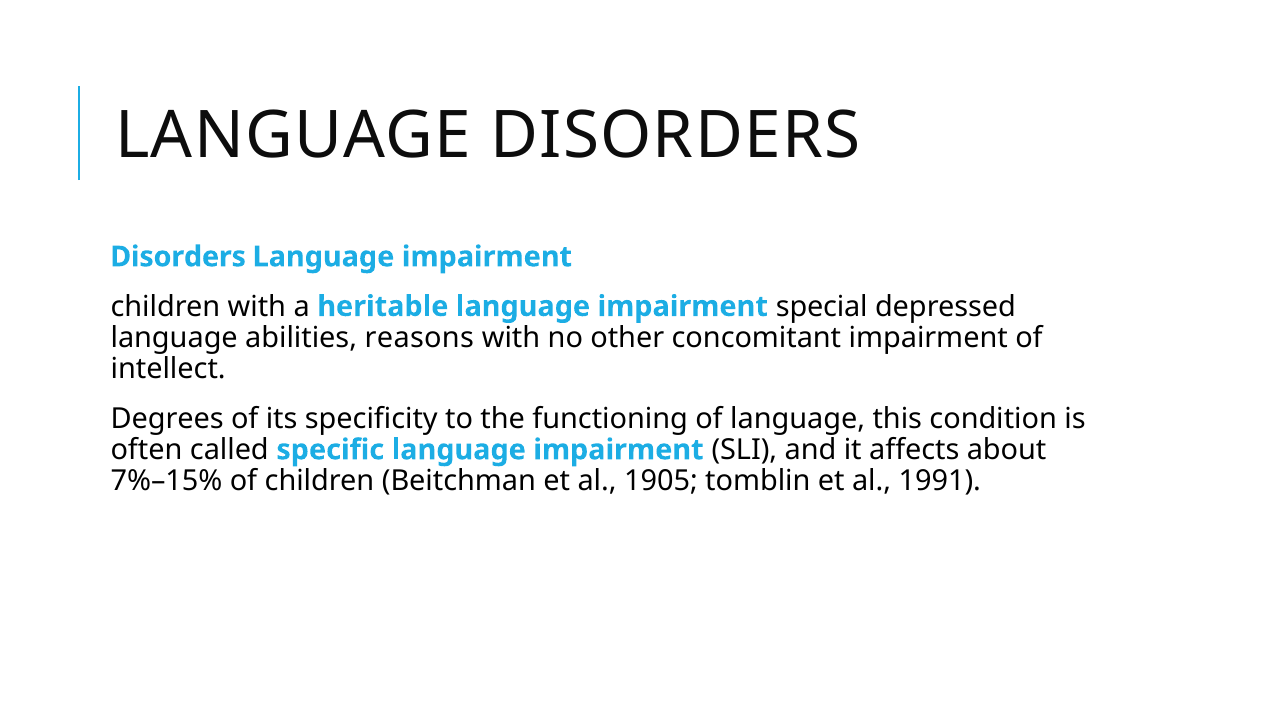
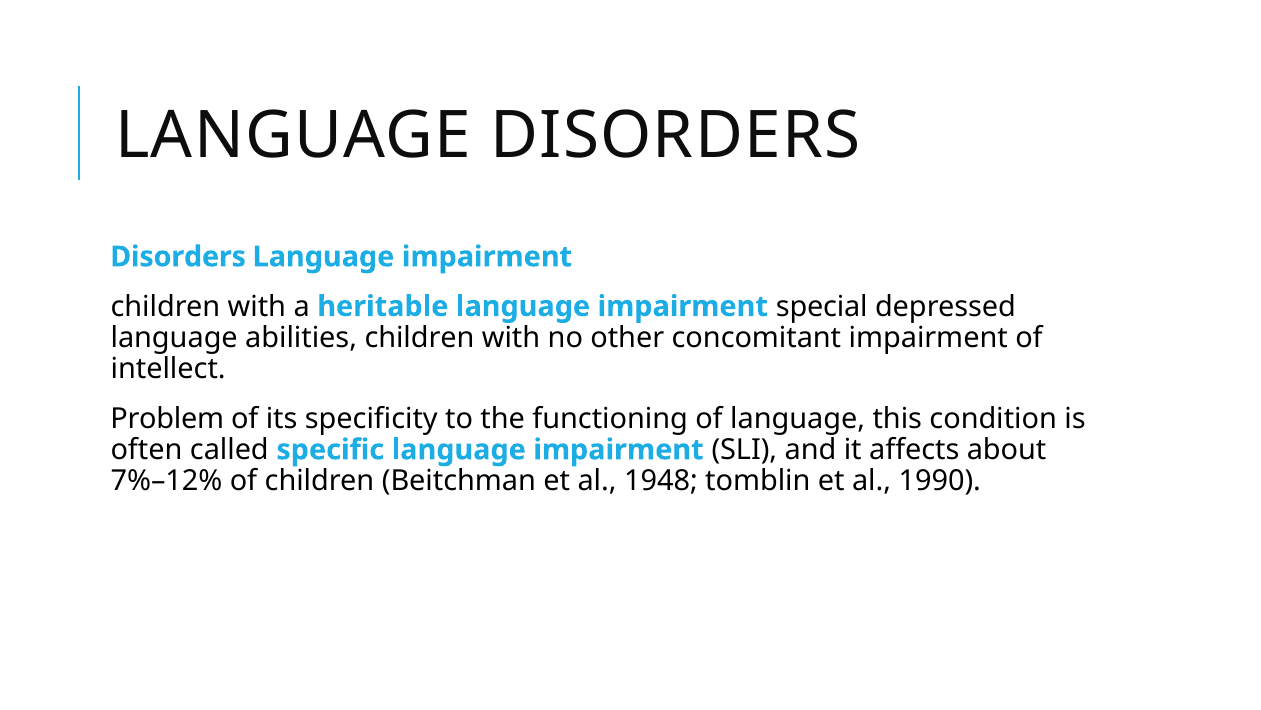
abilities reasons: reasons -> children
Degrees: Degrees -> Problem
7%–15%: 7%–15% -> 7%–12%
1905: 1905 -> 1948
1991: 1991 -> 1990
